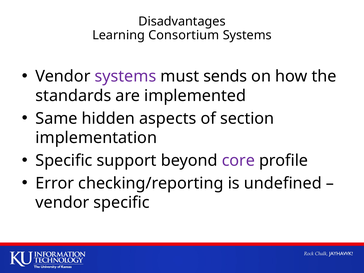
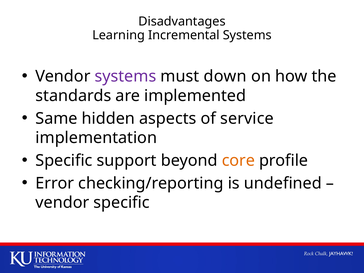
Consortium: Consortium -> Incremental
sends: sends -> down
section: section -> service
core colour: purple -> orange
